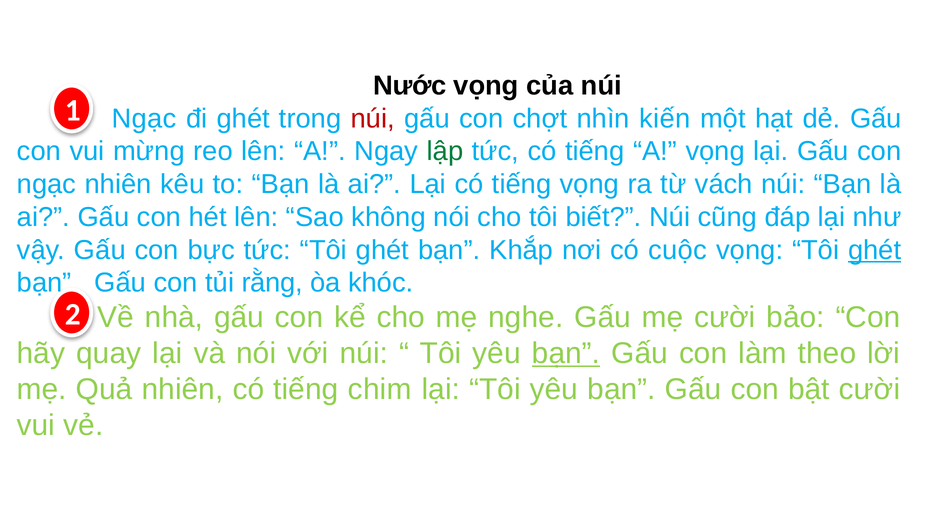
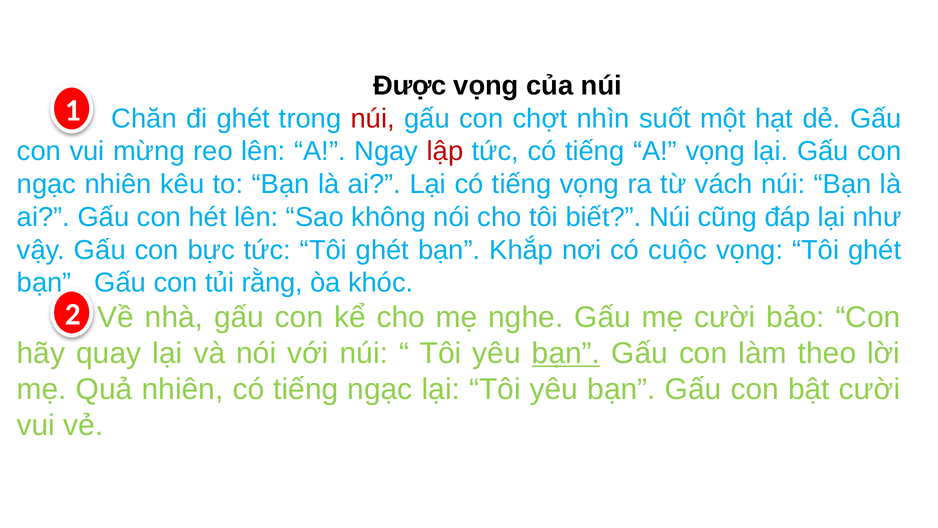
Nước: Nước -> Được
Ngạc at (144, 118): Ngạc -> Chăn
kiến: kiến -> suốt
lập colour: green -> red
ghét at (875, 250) underline: present -> none
tiếng chim: chim -> ngạc
